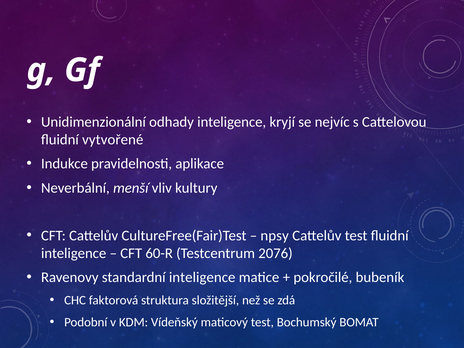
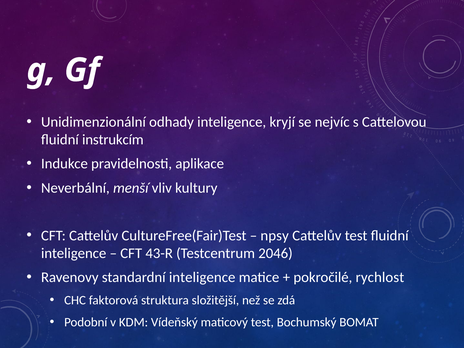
vytvořené: vytvořené -> instrukcím
60-R: 60-R -> 43-R
2076: 2076 -> 2046
bubeník: bubeník -> rychlost
